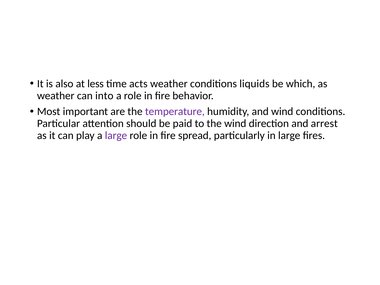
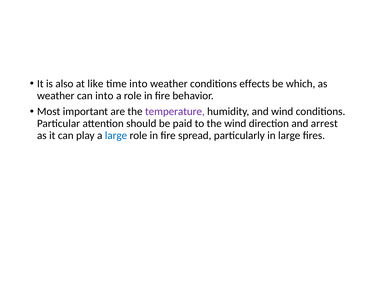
less: less -> like
time acts: acts -> into
liquids: liquids -> effects
large at (116, 136) colour: purple -> blue
